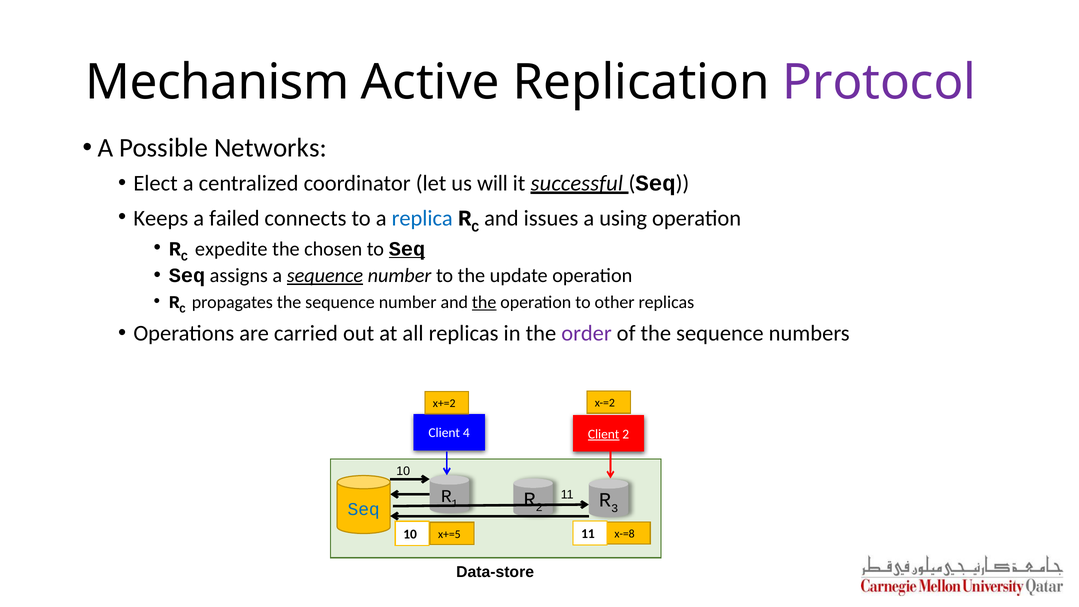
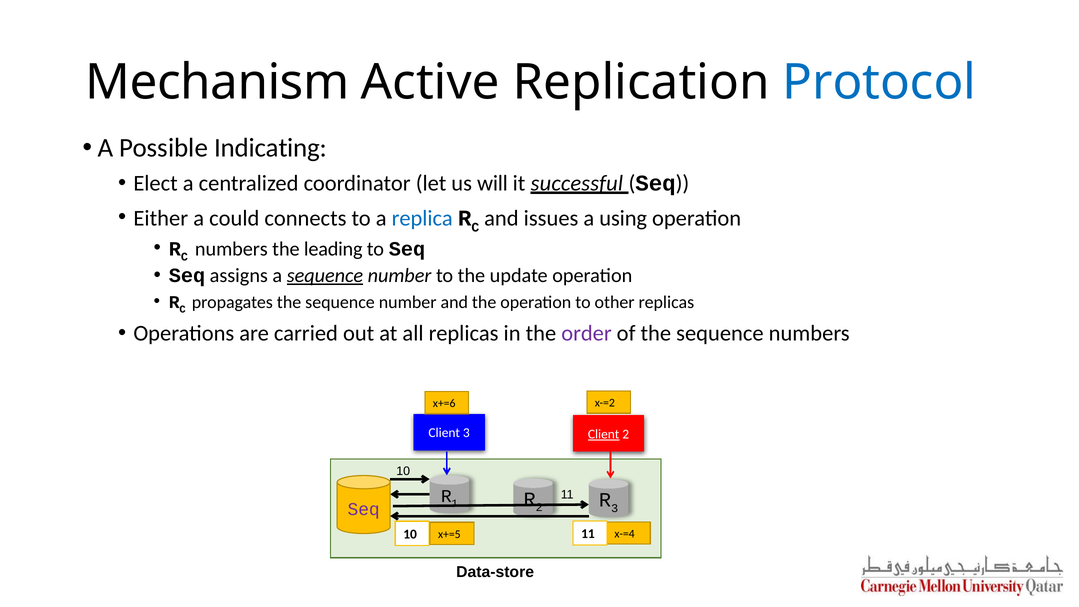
Protocol colour: purple -> blue
Networks: Networks -> Indicating
Keeps: Keeps -> Either
failed: failed -> could
expedite at (231, 249): expedite -> numbers
chosen: chosen -> leading
Seq at (407, 249) underline: present -> none
the at (484, 302) underline: present -> none
x+=2: x+=2 -> x+=6
Client 4: 4 -> 3
Seq at (364, 509) colour: blue -> purple
x-=8: x-=8 -> x-=4
